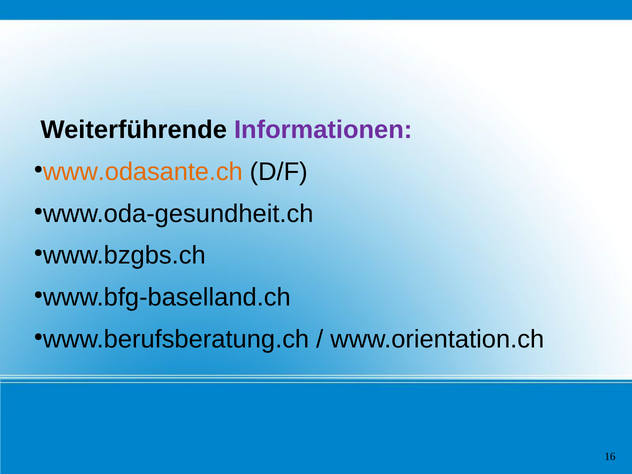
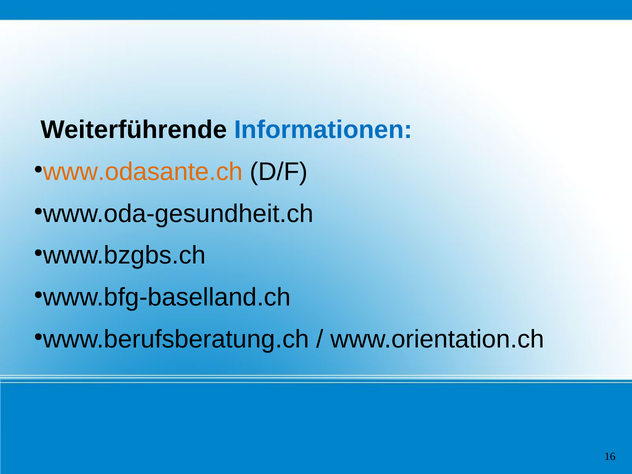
Informationen colour: purple -> blue
